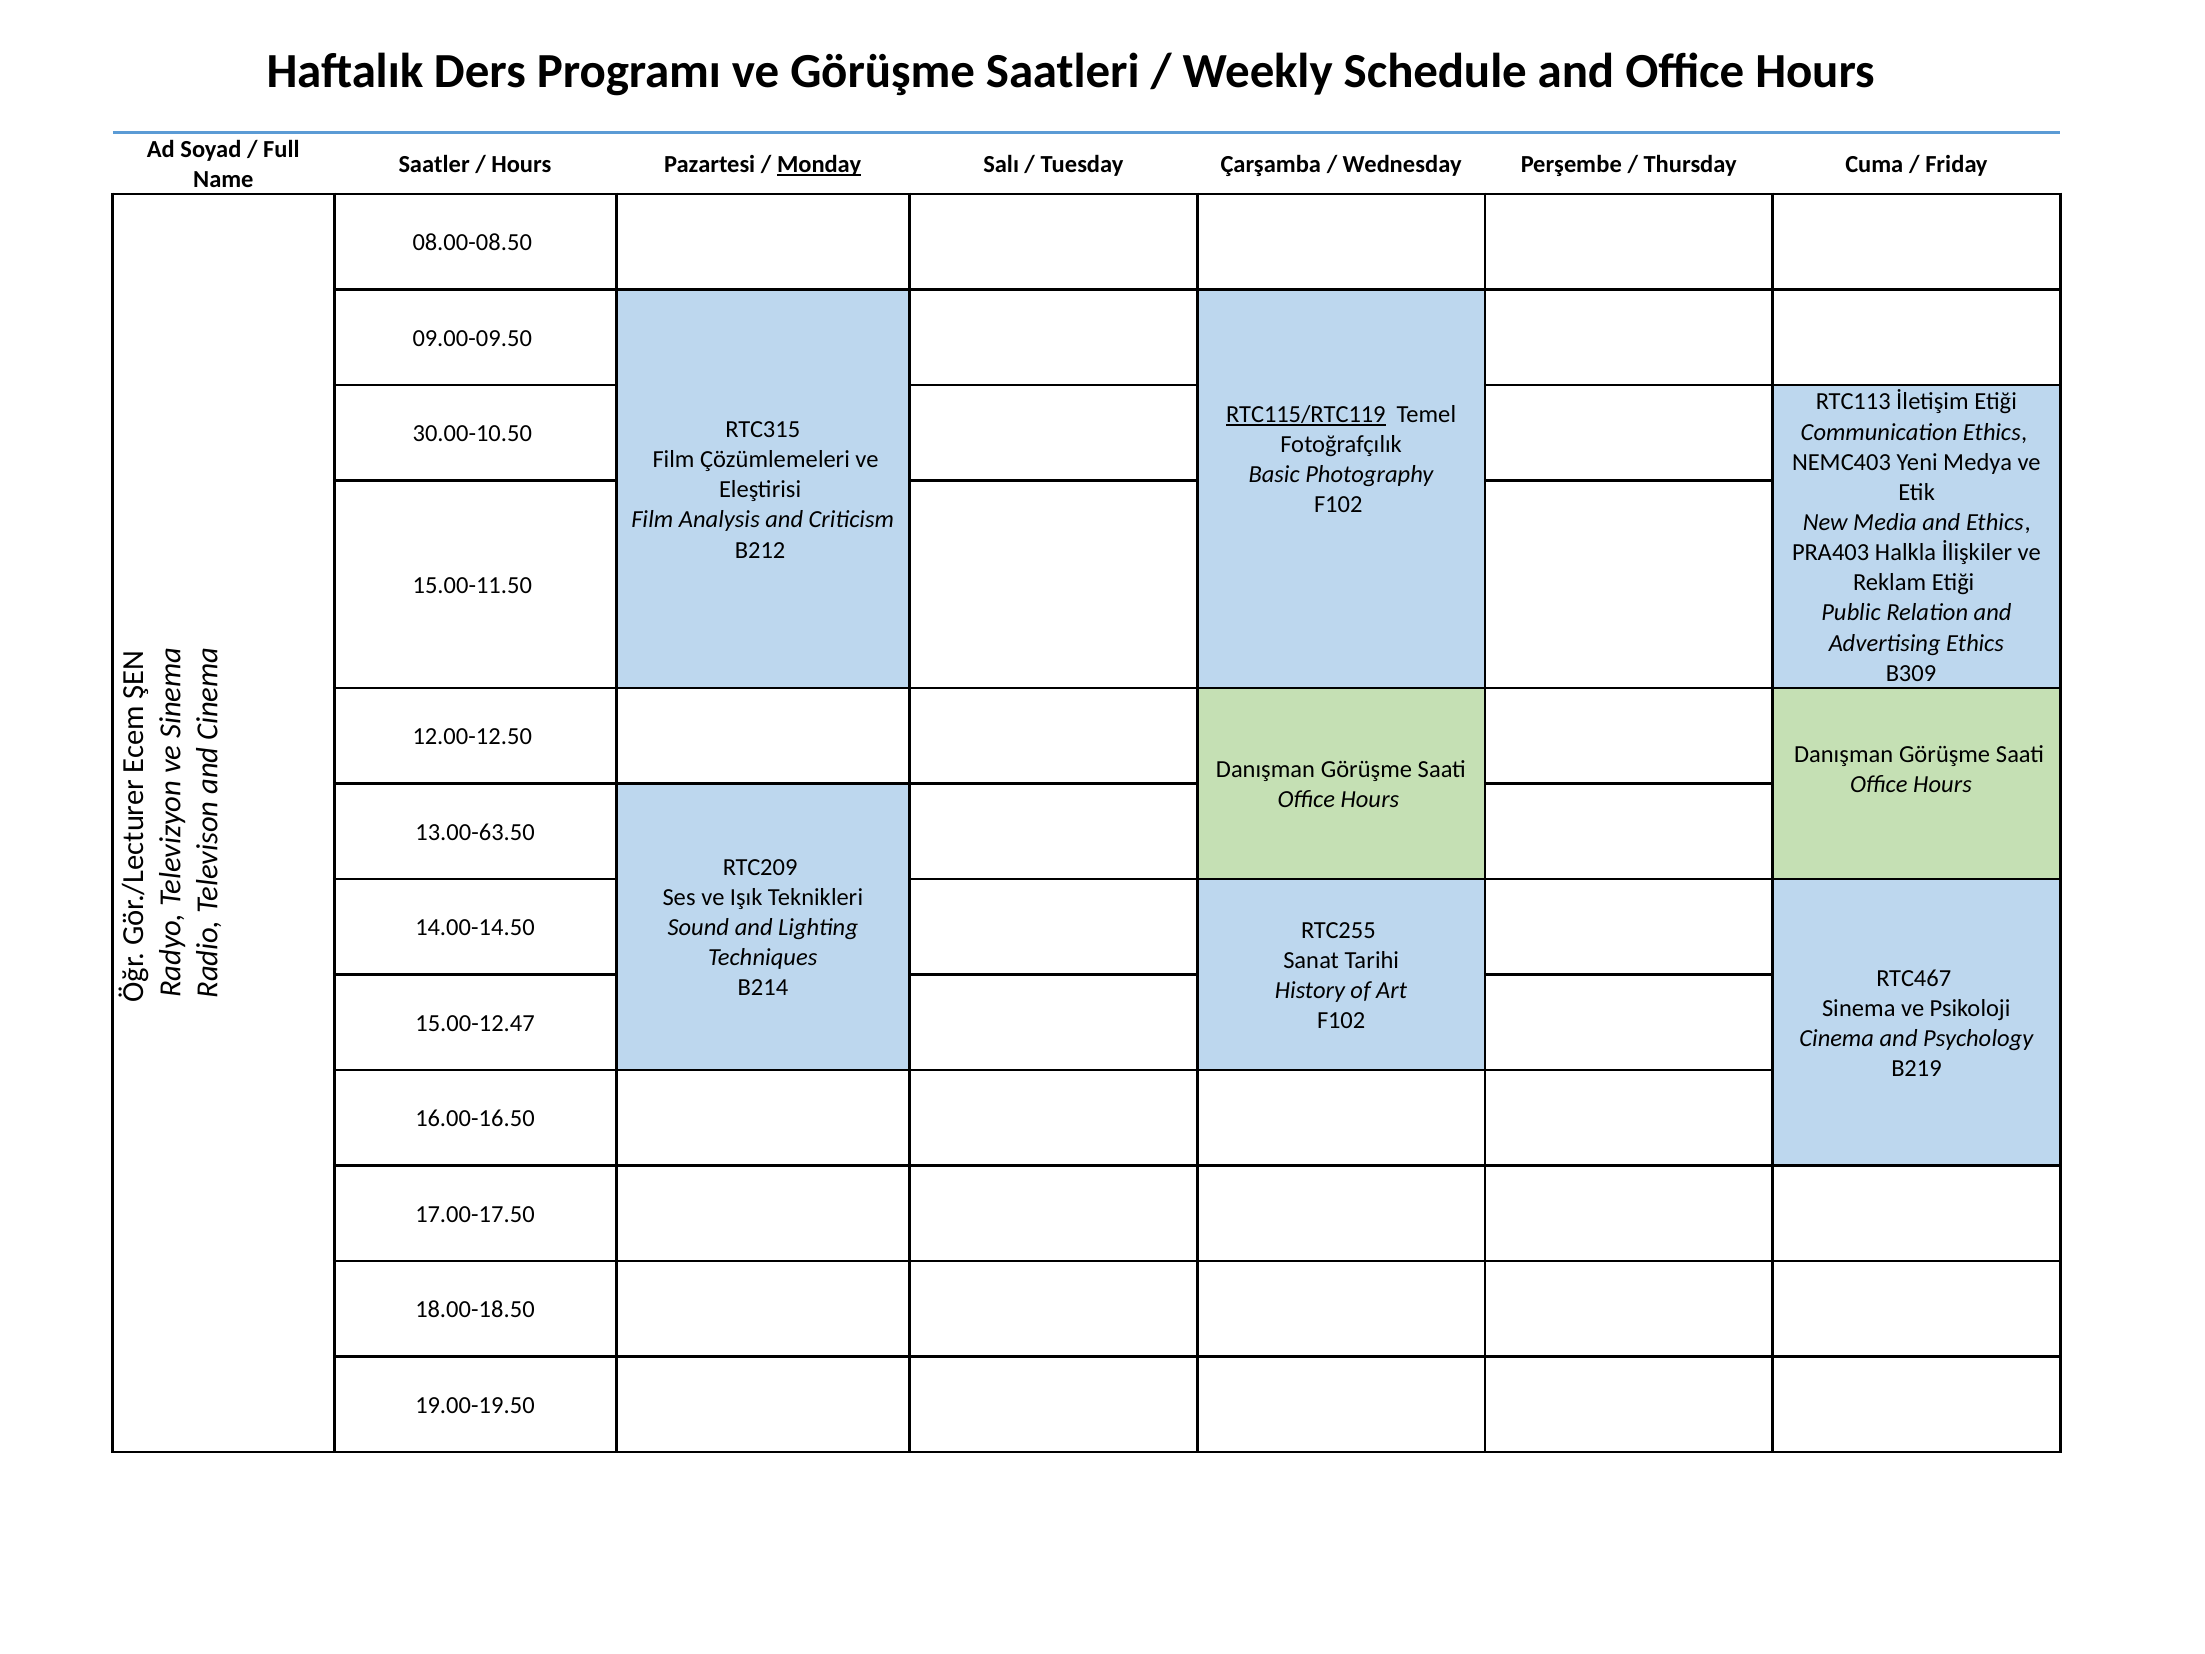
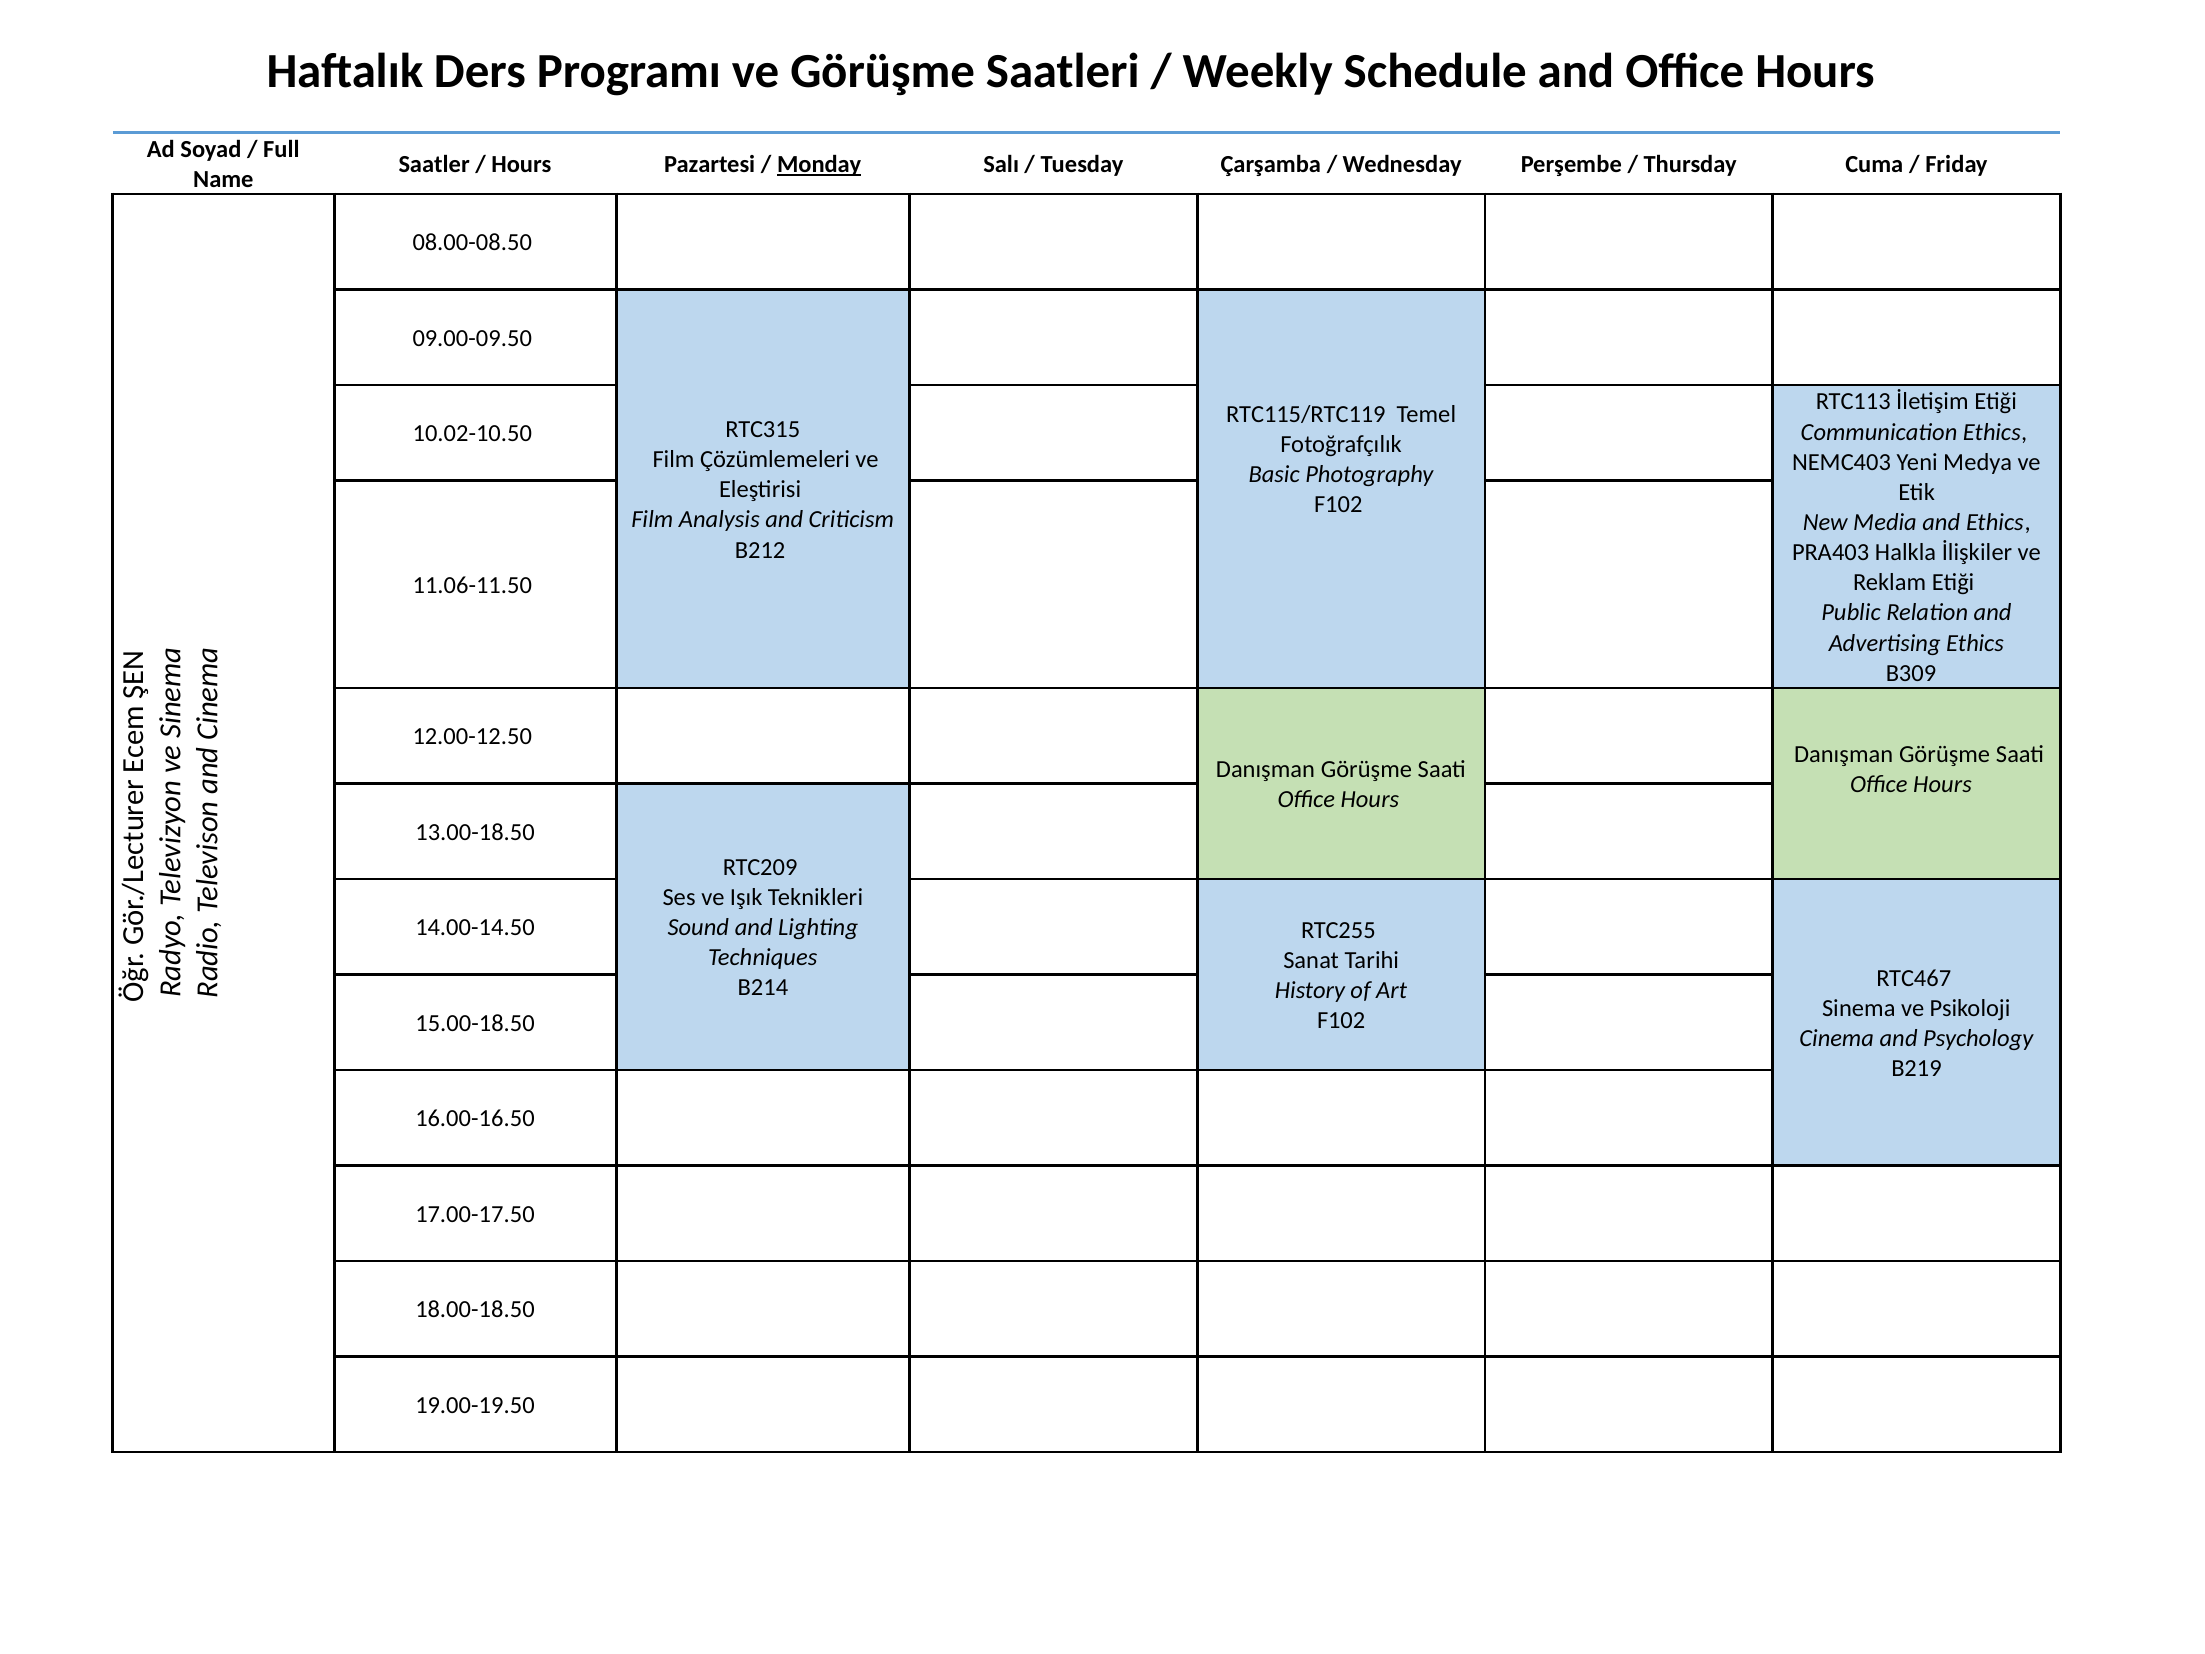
RTC115/RTC119 underline: present -> none
30.00-10.50: 30.00-10.50 -> 10.02-10.50
15.00-11.50: 15.00-11.50 -> 11.06-11.50
13.00-63.50: 13.00-63.50 -> 13.00-18.50
15.00-12.47: 15.00-12.47 -> 15.00-18.50
